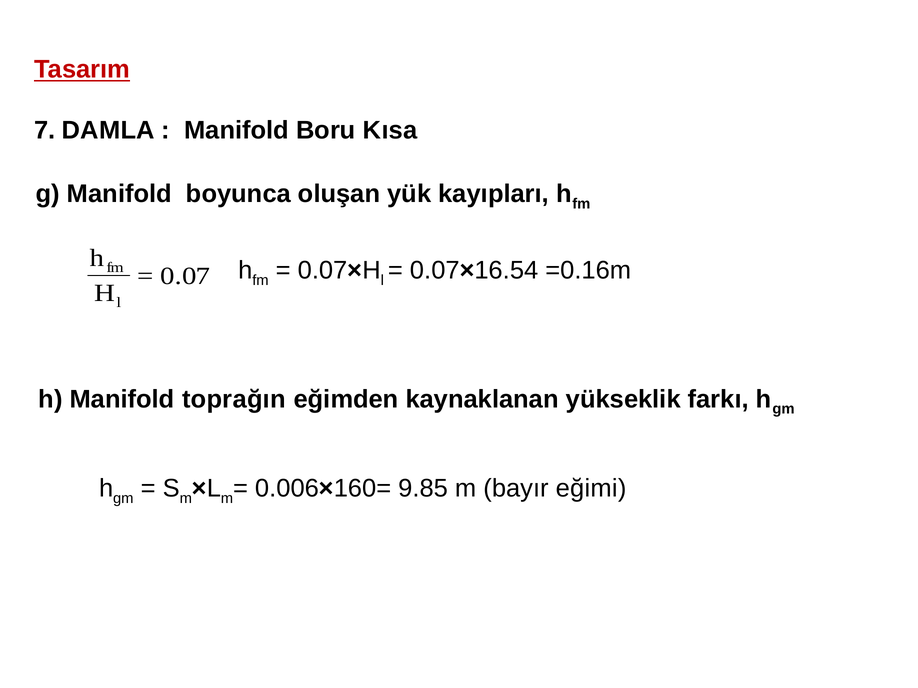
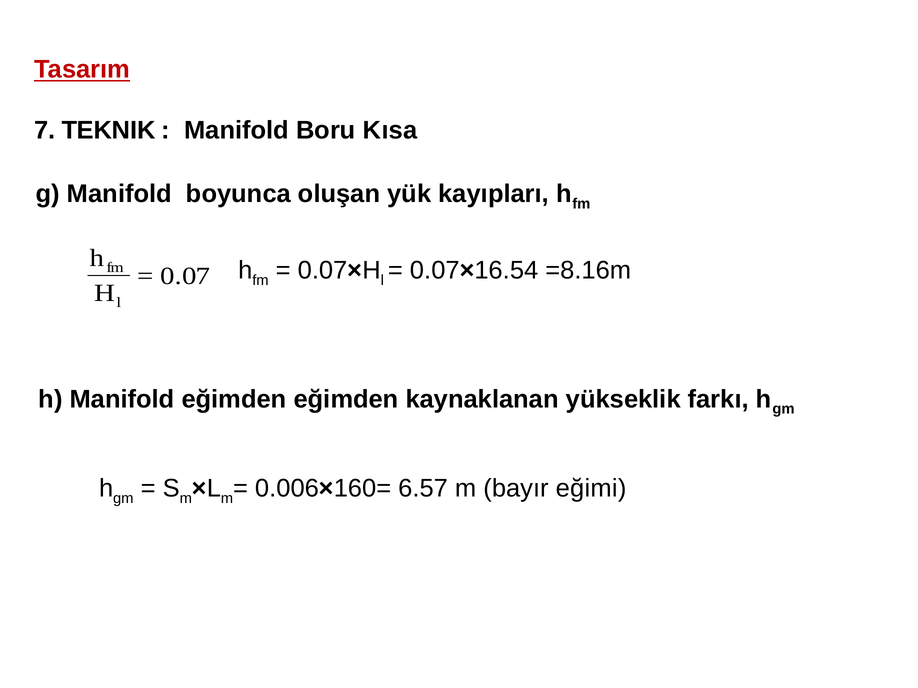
DAMLA: DAMLA -> TEKNIK
=0.16m: =0.16m -> =8.16m
Manifold toprağın: toprağın -> eğimden
9.85: 9.85 -> 6.57
